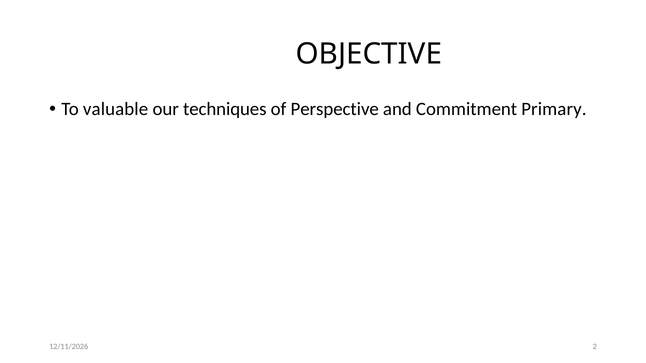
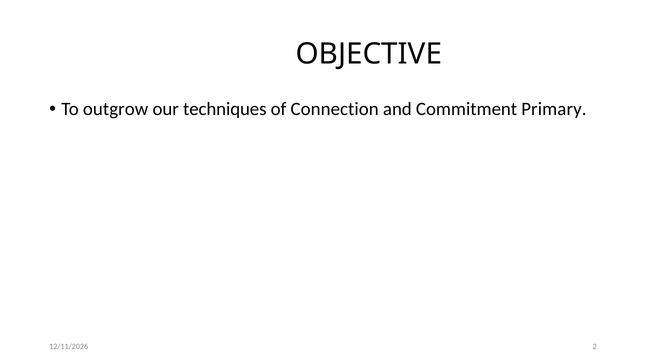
valuable: valuable -> outgrow
Perspective: Perspective -> Connection
